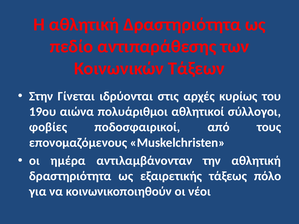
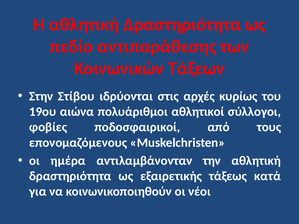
Γίνεται: Γίνεται -> Στίβου
πόλο: πόλο -> κατά
